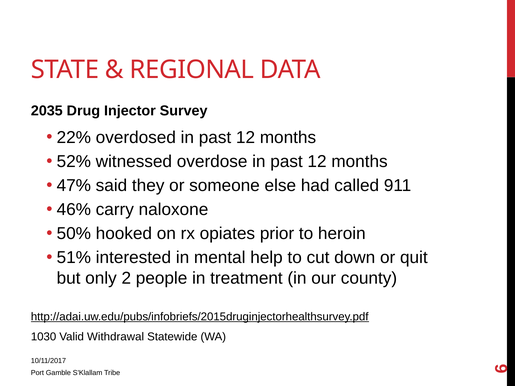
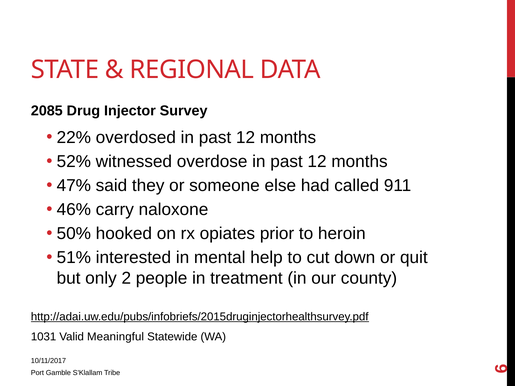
2035: 2035 -> 2085
1030: 1030 -> 1031
Withdrawal: Withdrawal -> Meaningful
